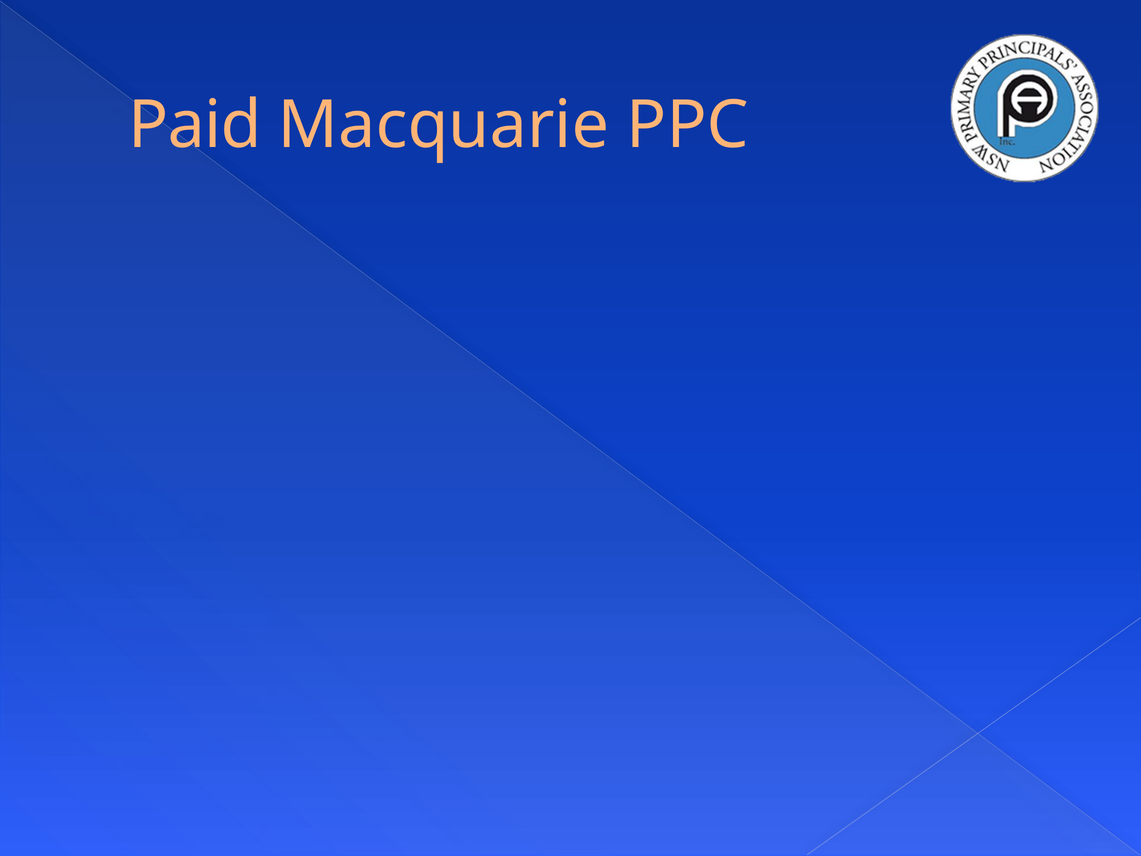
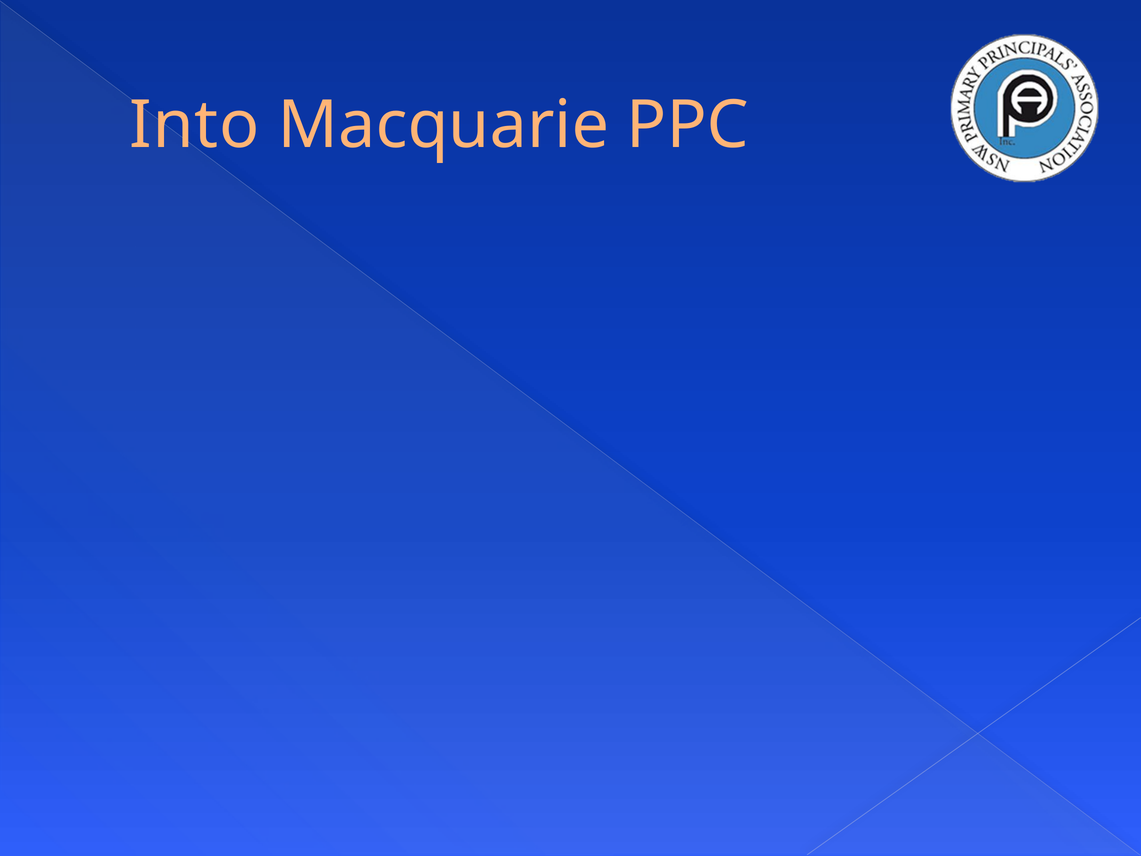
Paid: Paid -> Into
